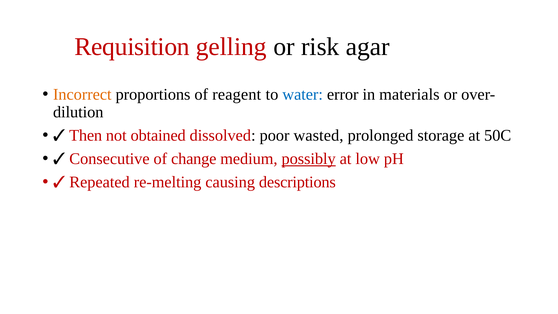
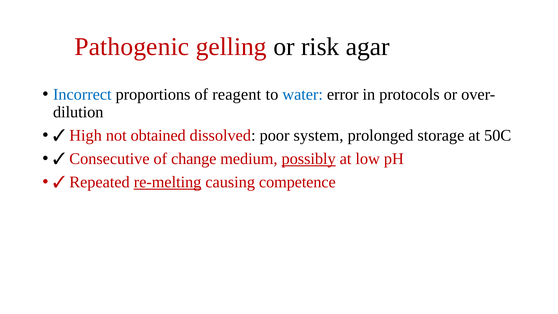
Requisition: Requisition -> Pathogenic
Incorrect colour: orange -> blue
materials: materials -> protocols
Then: Then -> High
wasted: wasted -> system
re-melting underline: none -> present
descriptions: descriptions -> competence
